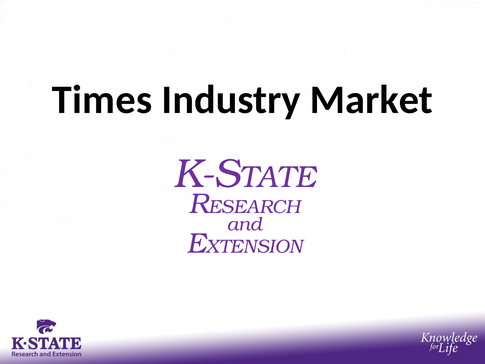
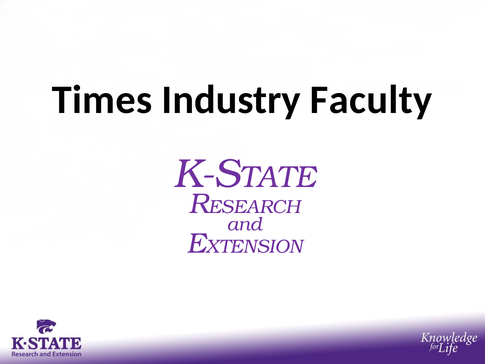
Market: Market -> Faculty
